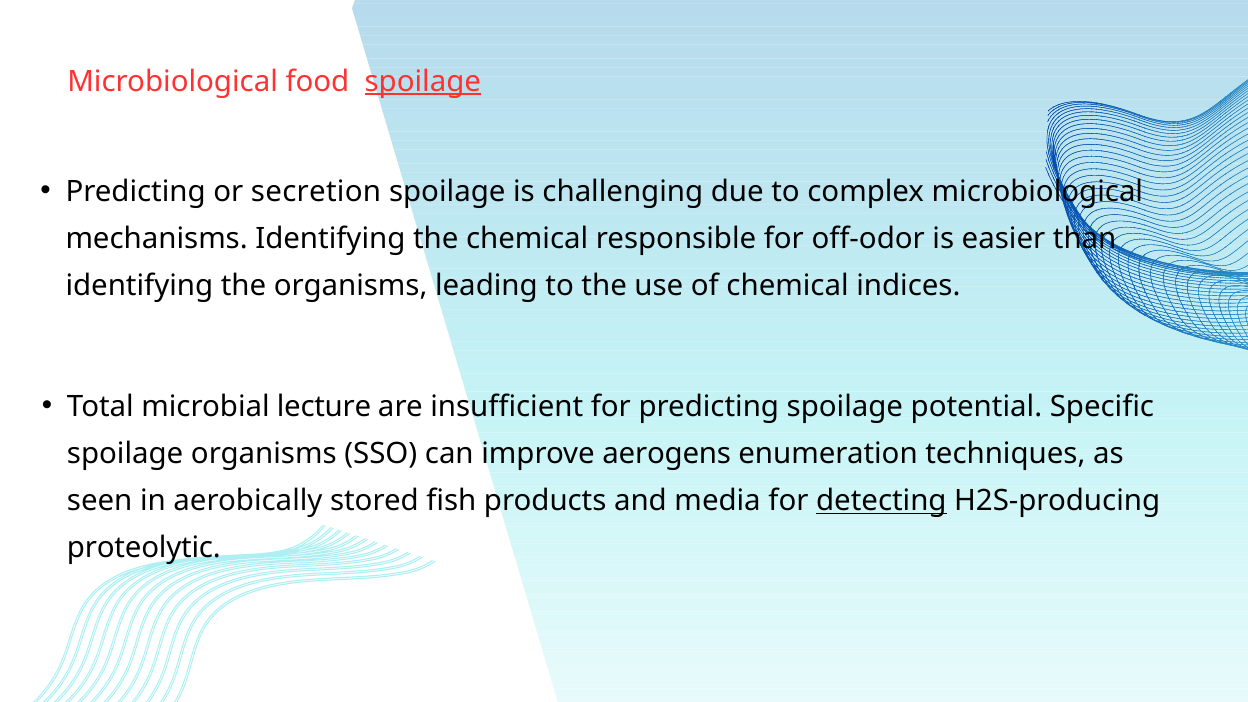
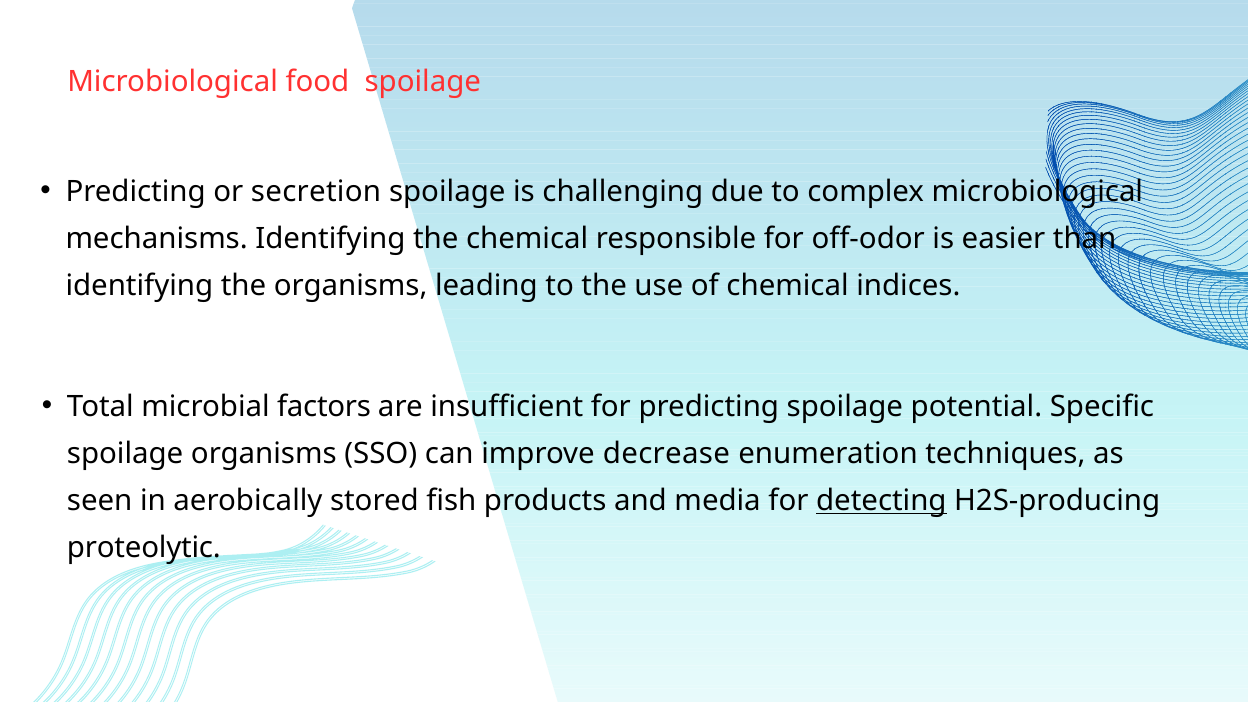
spoilage at (423, 81) underline: present -> none
lecture: lecture -> factors
aerogens: aerogens -> decrease
